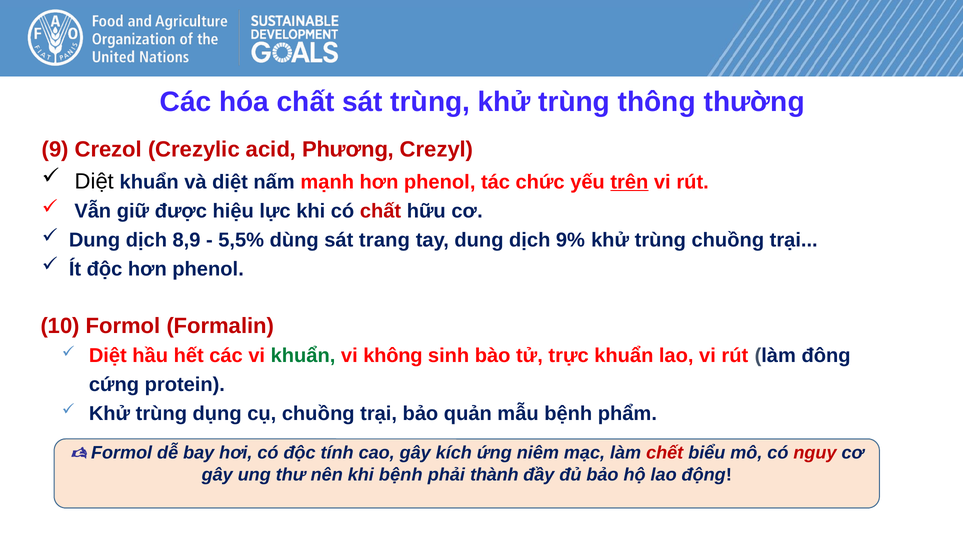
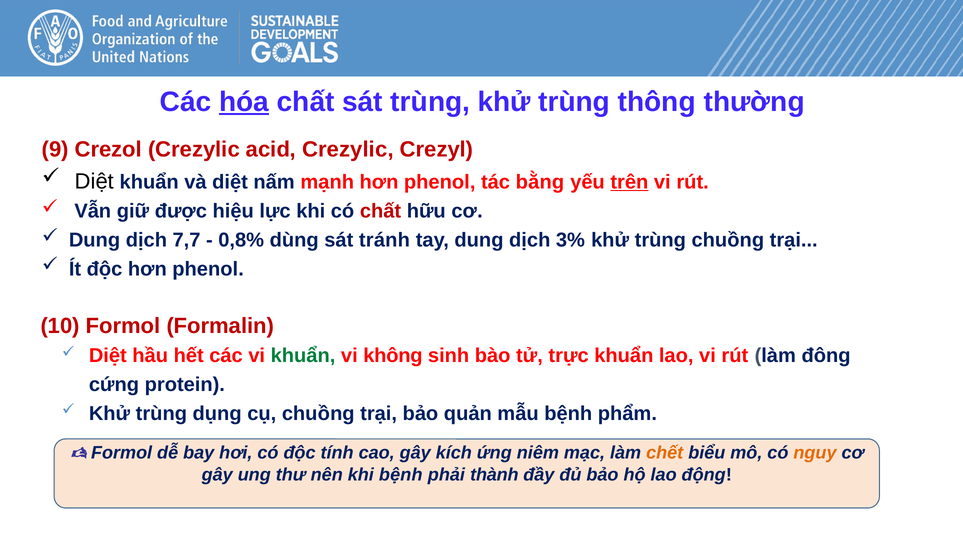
hóa underline: none -> present
acid Phương: Phương -> Crezylic
chức: chức -> bằng
8,9: 8,9 -> 7,7
5,5%: 5,5% -> 0,8%
trang: trang -> tránh
9%: 9% -> 3%
chết colour: red -> orange
nguy colour: red -> orange
